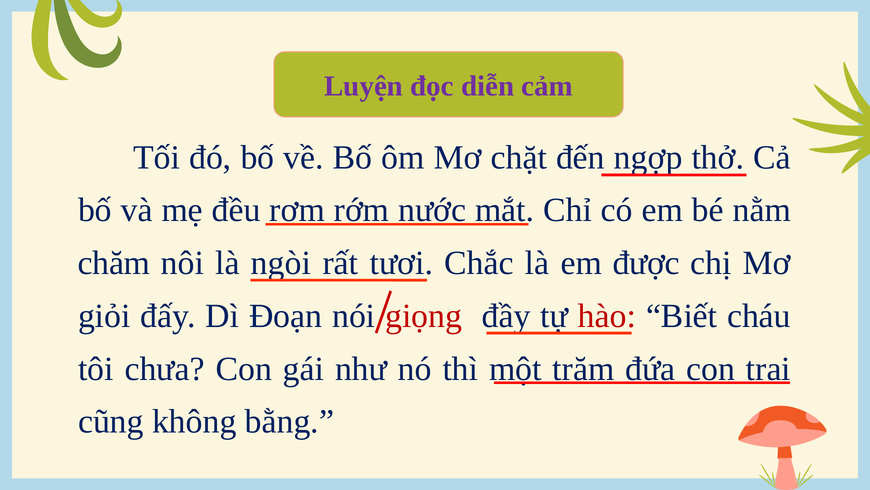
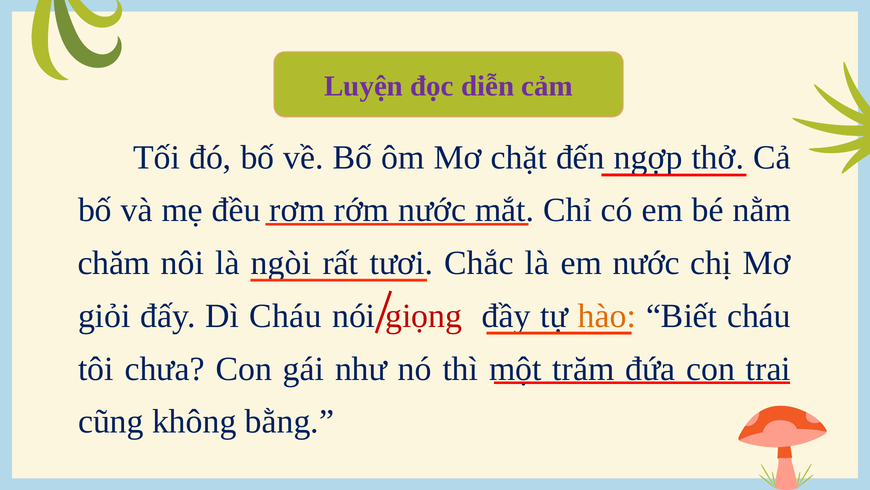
em được: được -> nước
Dì Đoạn: Đoạn -> Cháu
hào colour: red -> orange
